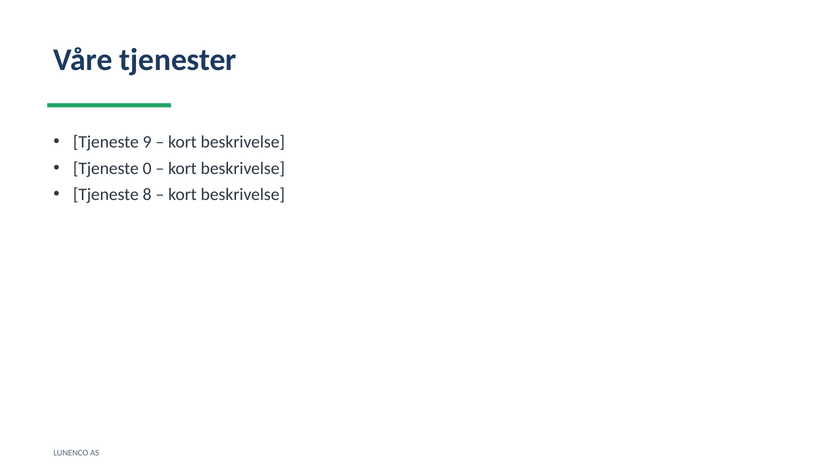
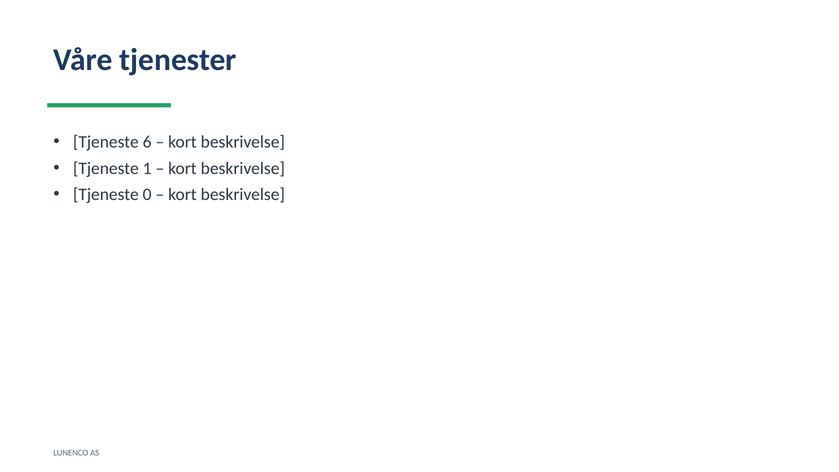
9: 9 -> 6
0: 0 -> 1
8: 8 -> 0
